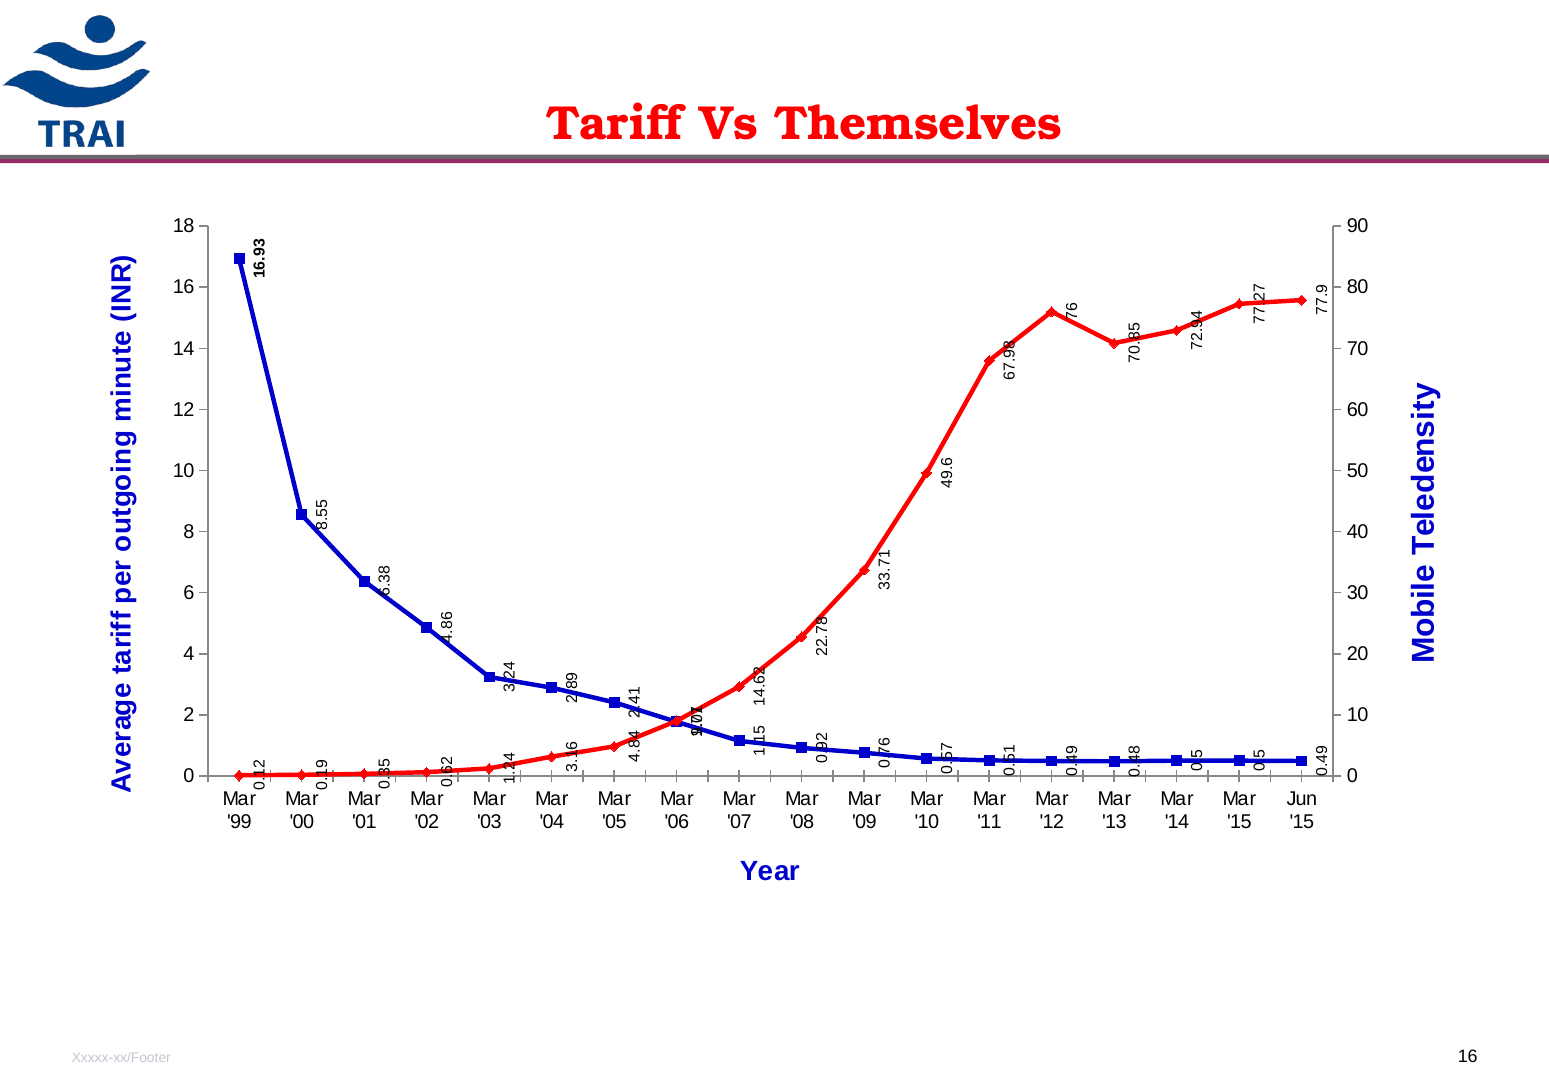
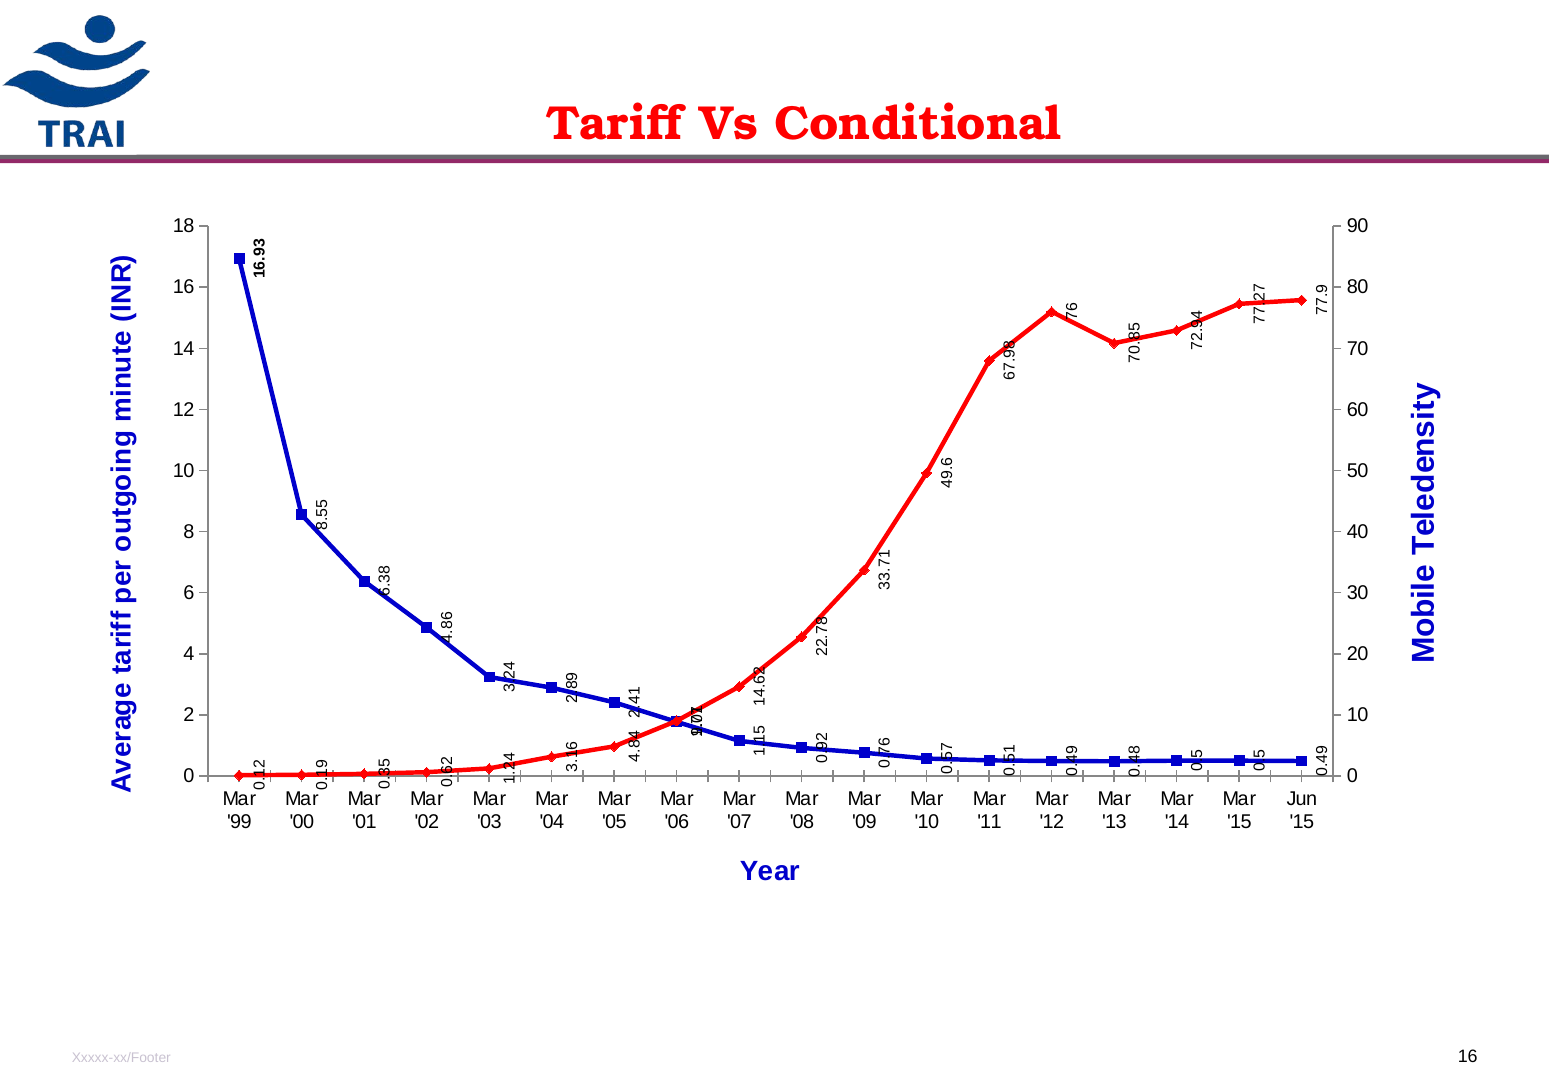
Themselves: Themselves -> Conditional
